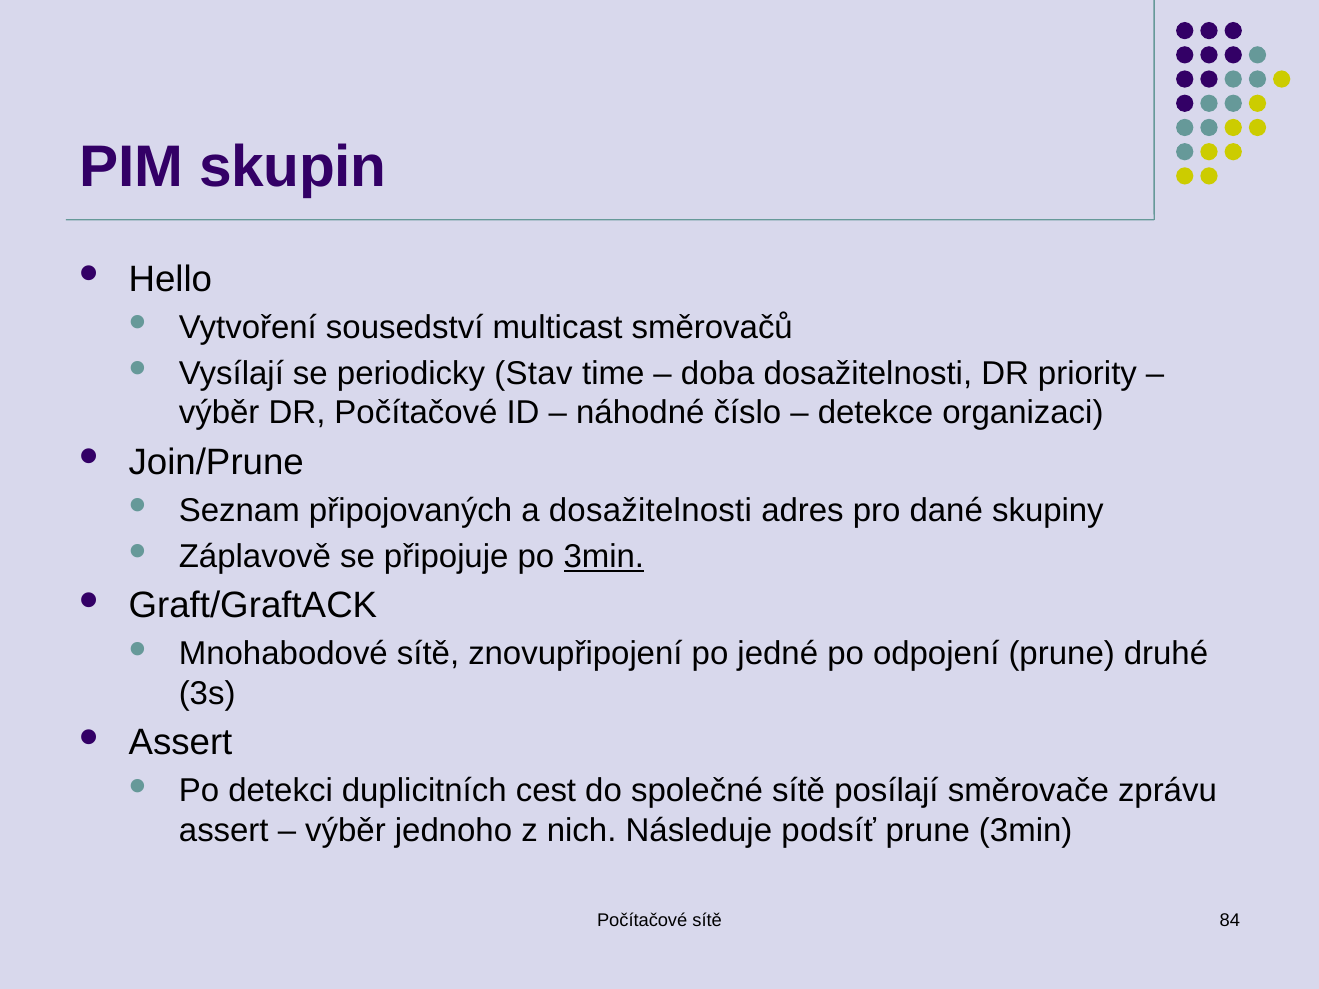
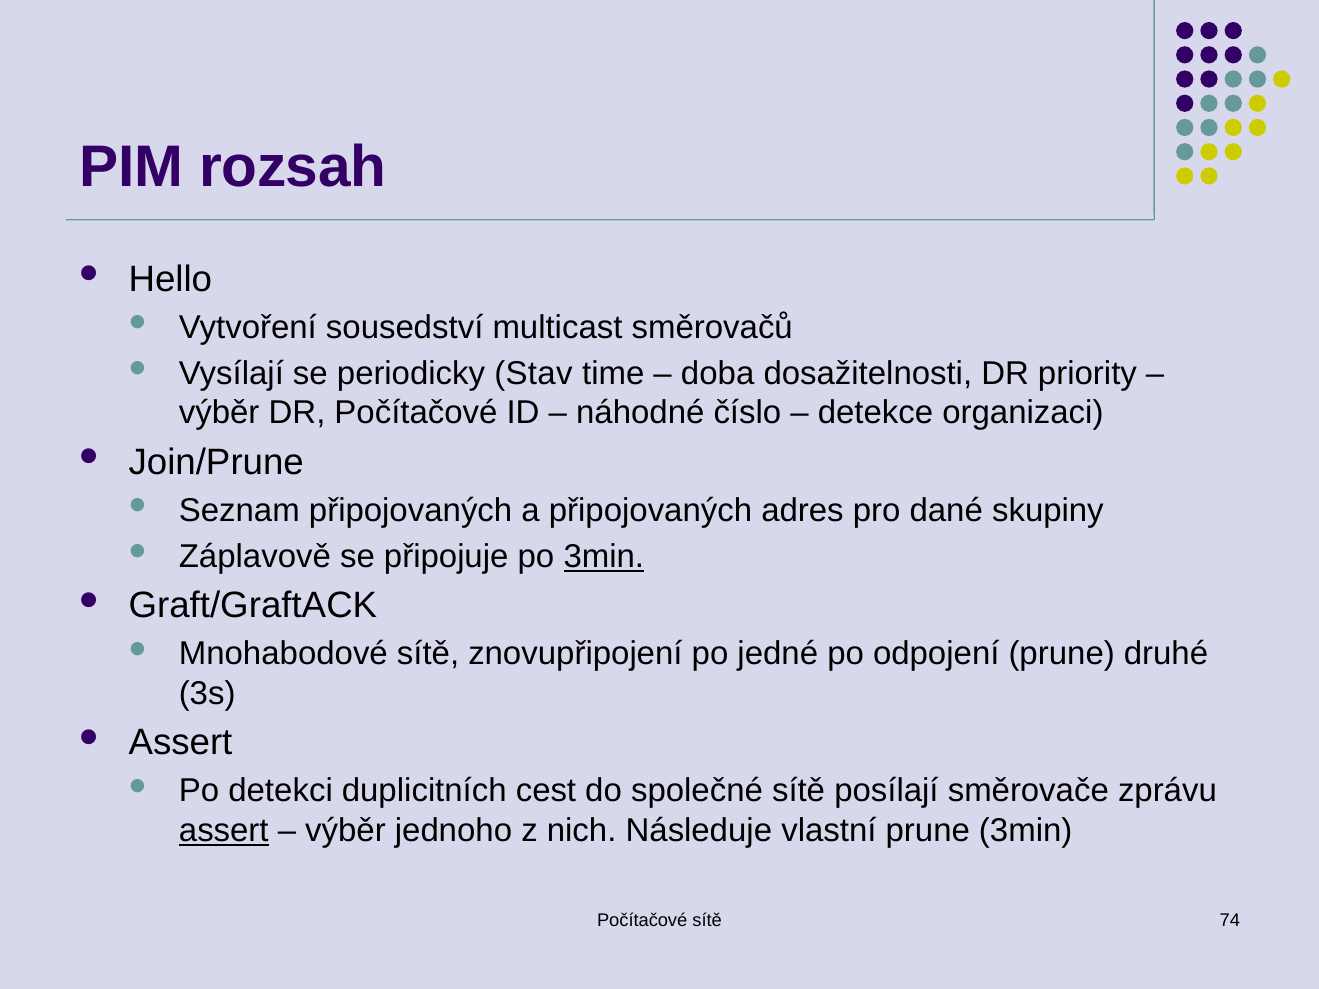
skupin: skupin -> rozsah
a dosažitelnosti: dosažitelnosti -> připojovaných
assert at (224, 831) underline: none -> present
podsíť: podsíť -> vlastní
84: 84 -> 74
